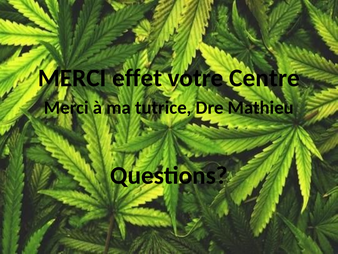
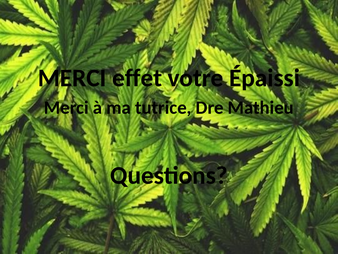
Centre: Centre -> Épaissi
